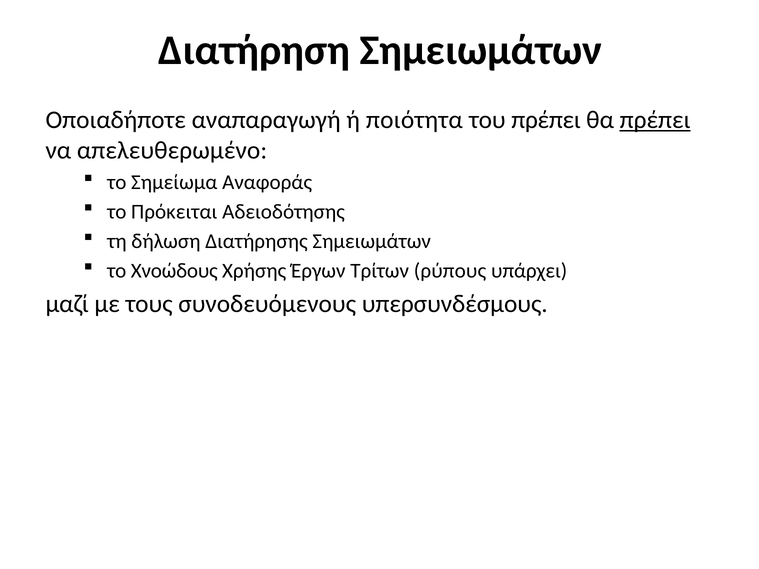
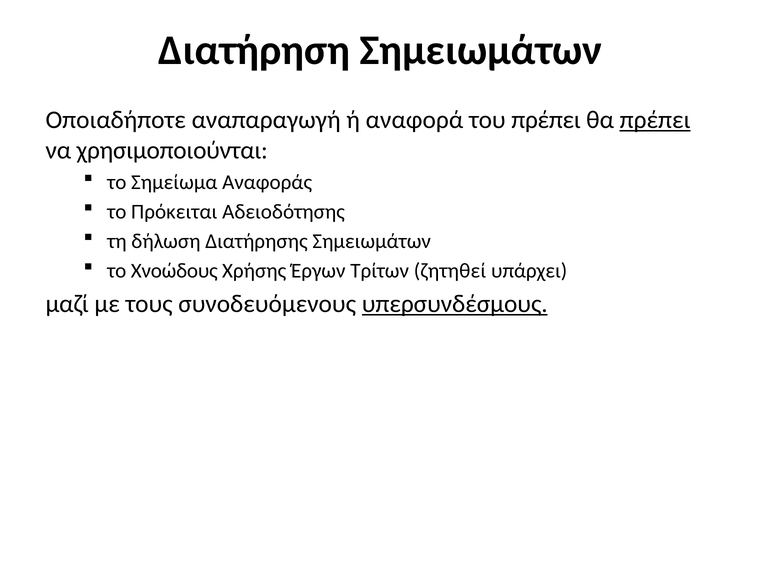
ποιότητα: ποιότητα -> αναφορά
απελευθερωμένο: απελευθερωμένο -> χρησιμοποιούνται
ρύπους: ρύπους -> ζητηθεί
υπερσυνδέσμους underline: none -> present
